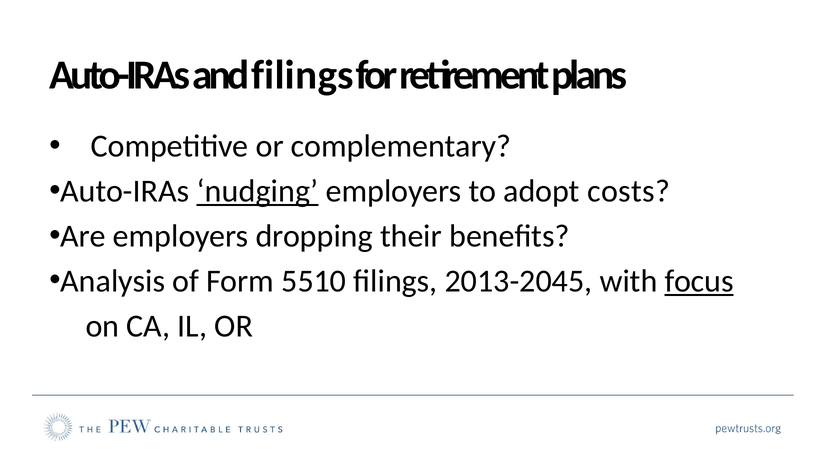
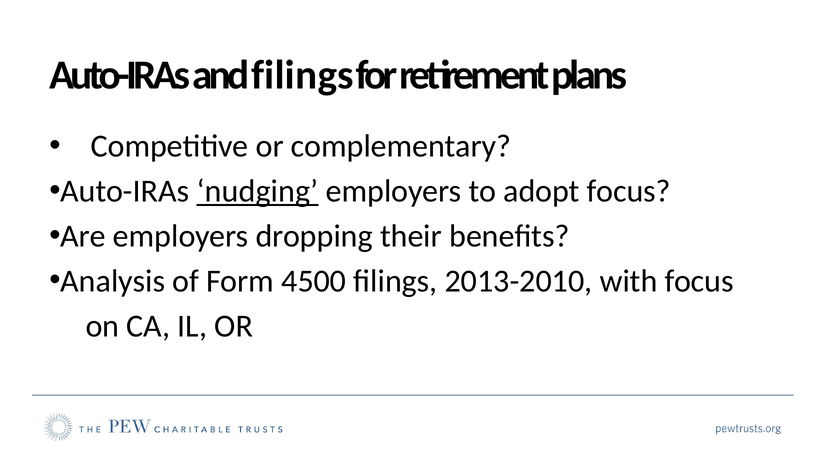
adopt costs: costs -> focus
5510: 5510 -> 4500
2013-2045: 2013-2045 -> 2013-2010
focus at (699, 281) underline: present -> none
